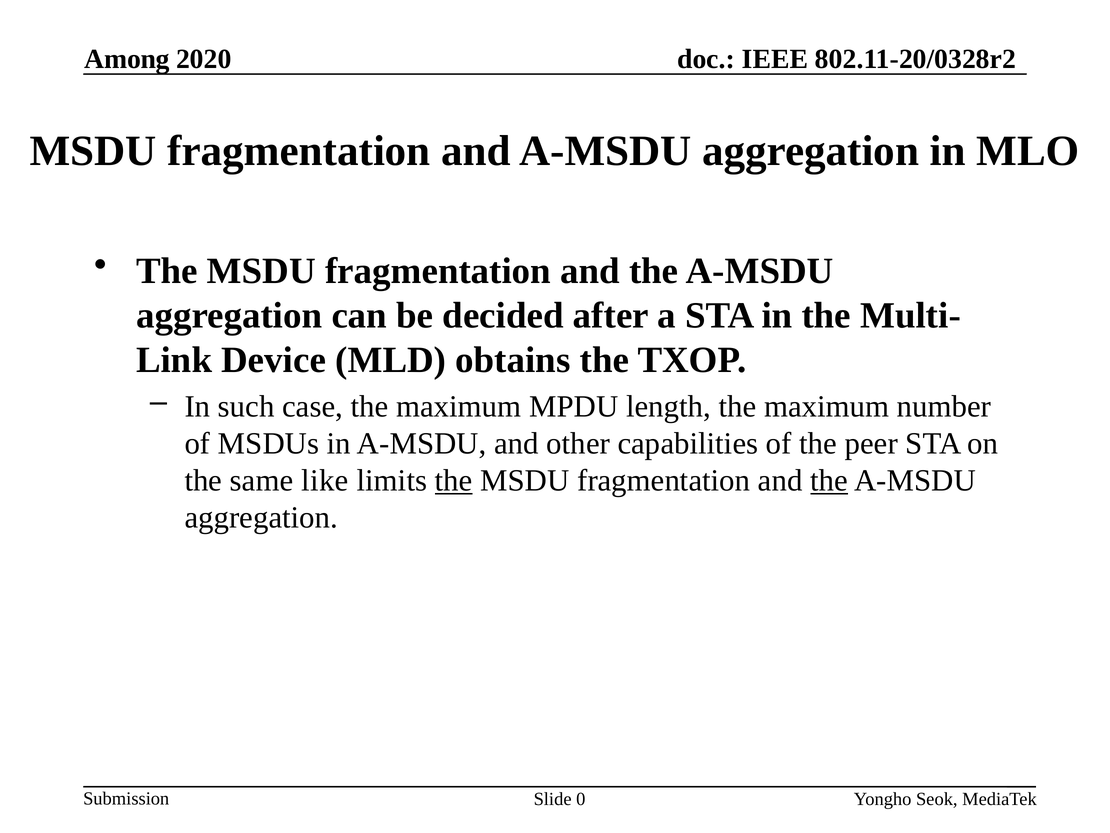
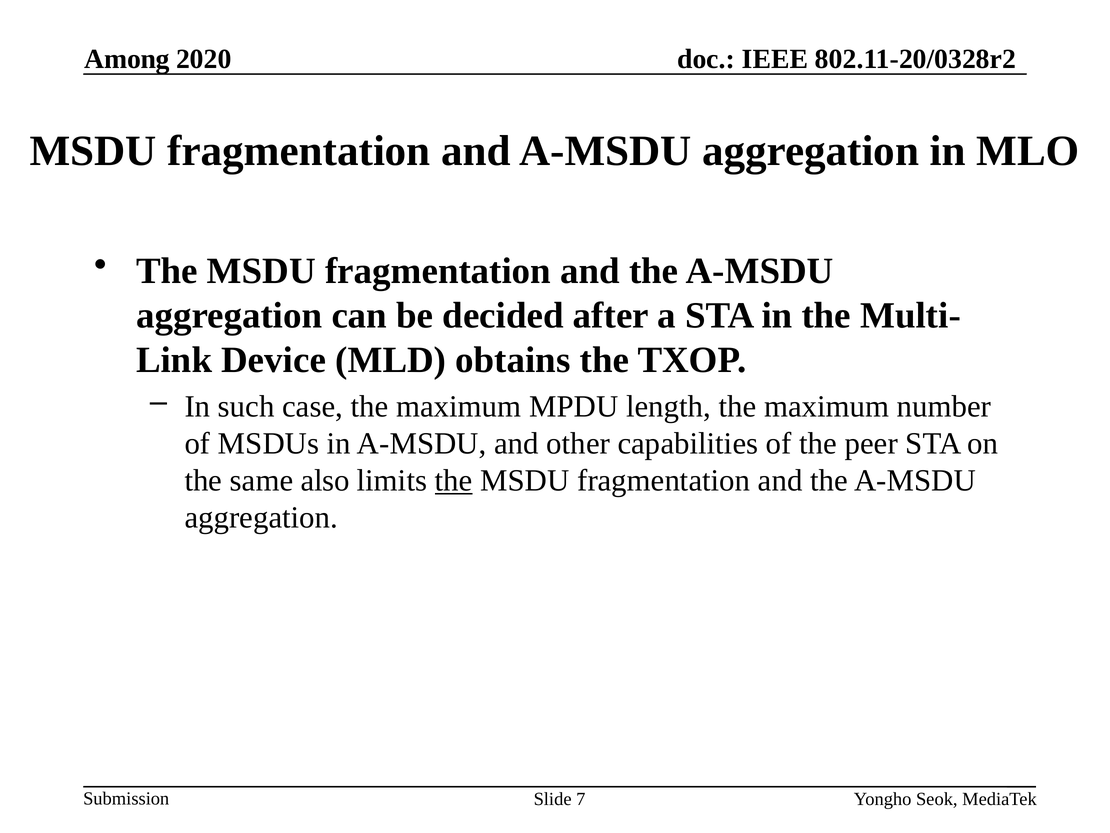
like: like -> also
the at (829, 480) underline: present -> none
0: 0 -> 7
